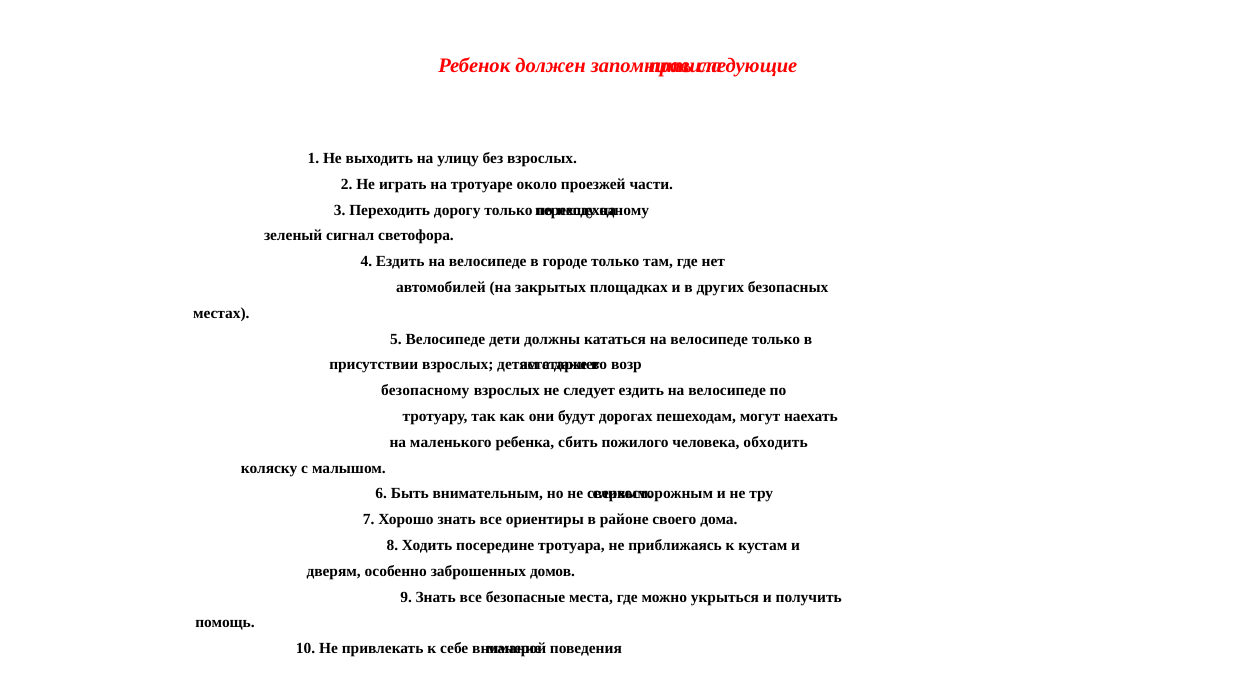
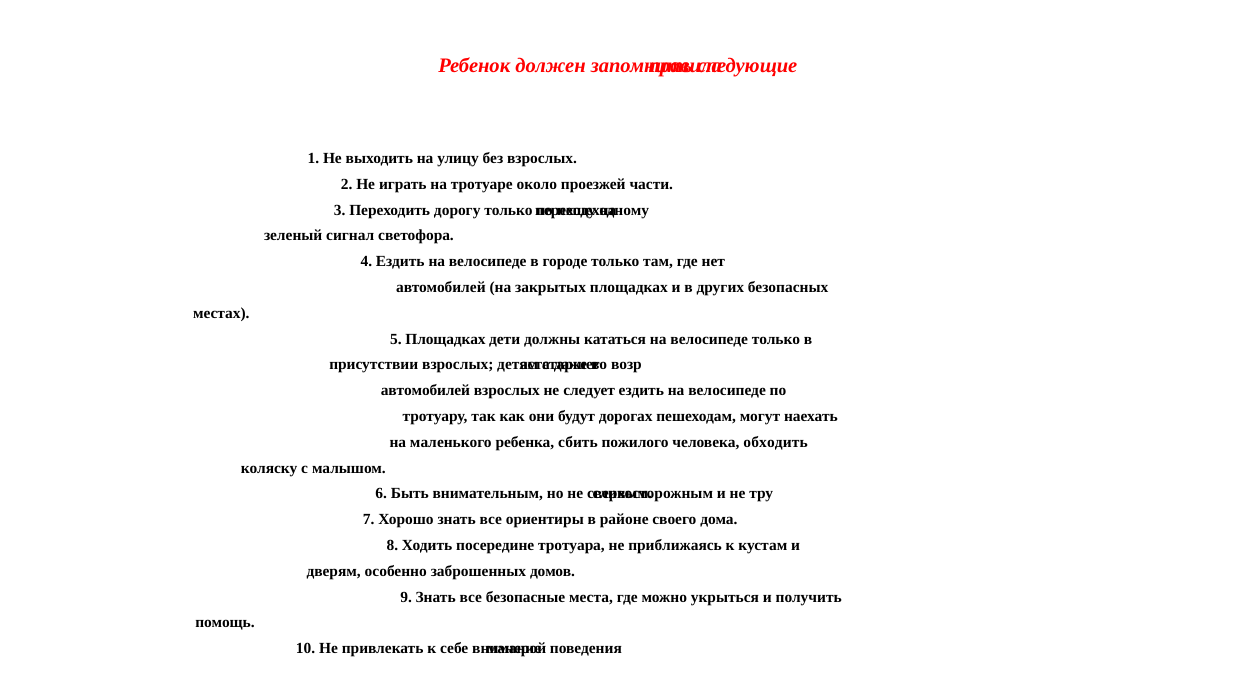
5 Велосипеде: Велосипеде -> Площадках
безопасному at (425, 390): безопасному -> автомобилей
